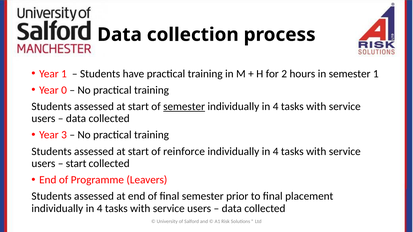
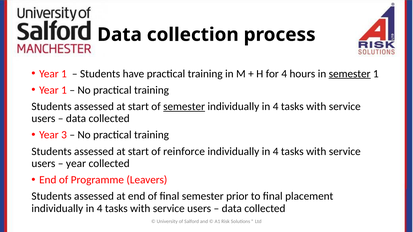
for 2: 2 -> 4
semester at (350, 74) underline: none -> present
0 at (64, 90): 0 -> 1
start at (76, 164): start -> year
